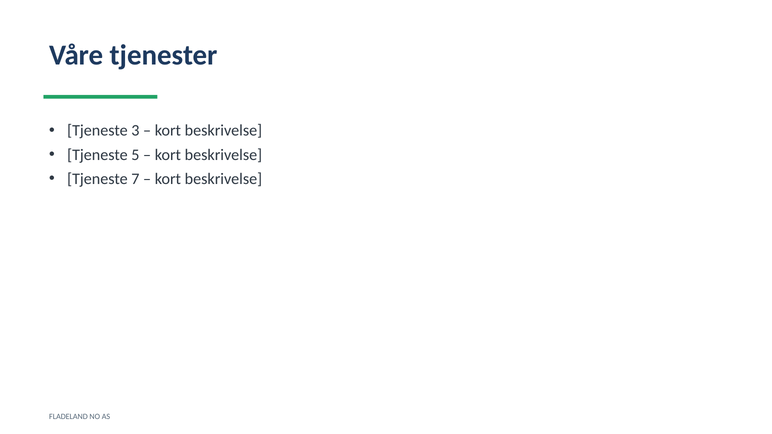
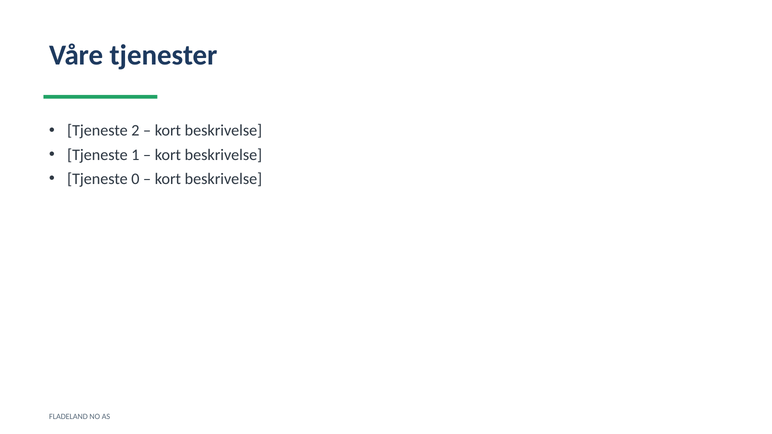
3: 3 -> 2
5: 5 -> 1
7: 7 -> 0
